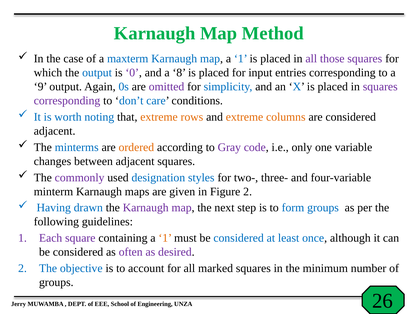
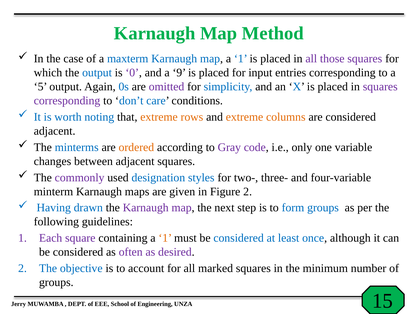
8: 8 -> 9
9: 9 -> 5
26: 26 -> 15
